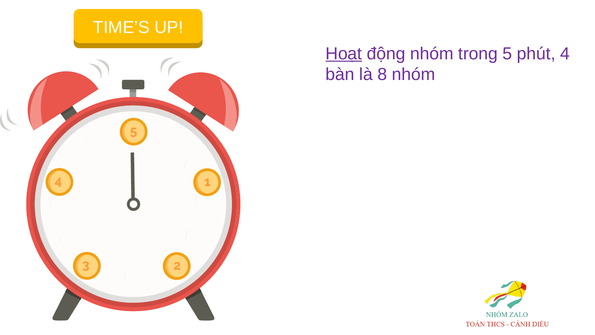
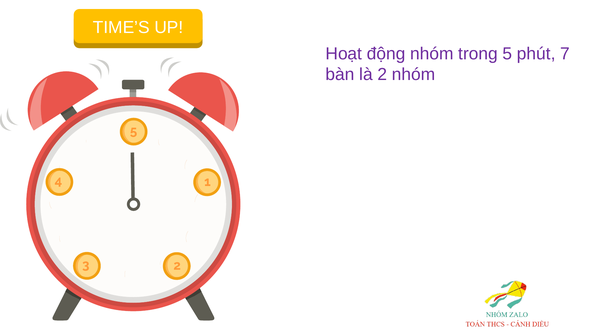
Hoạt underline: present -> none
phút 4: 4 -> 7
là 8: 8 -> 2
